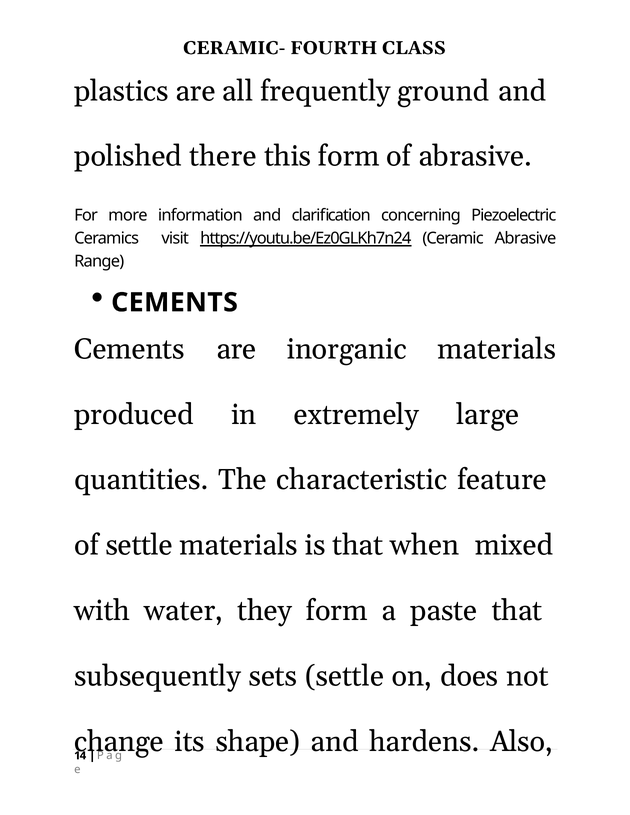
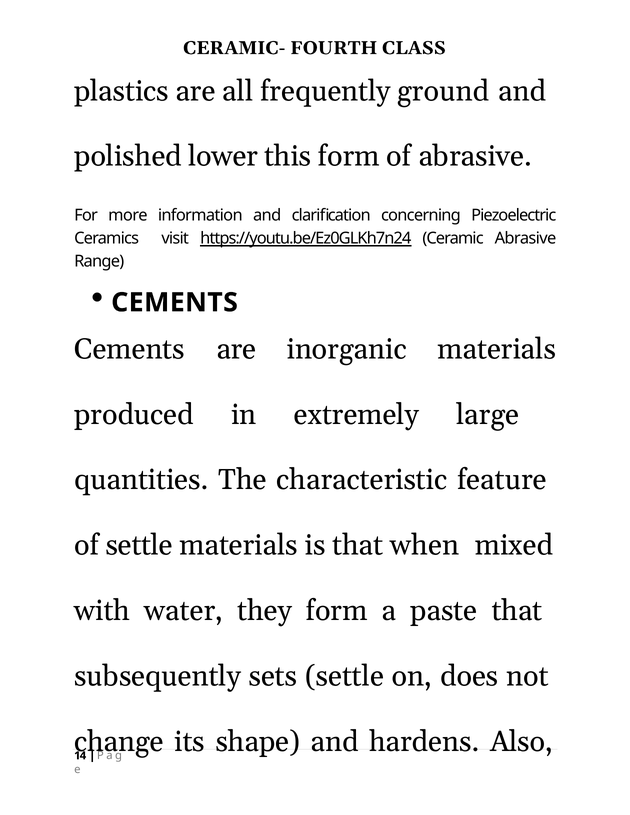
there: there -> lower
